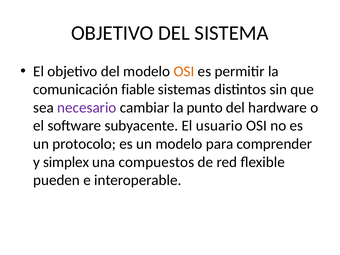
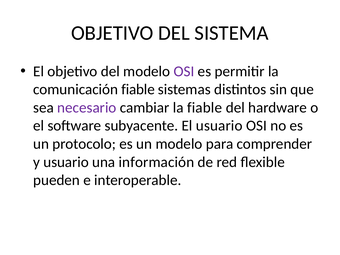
OSI at (184, 71) colour: orange -> purple
la punto: punto -> fiable
y simplex: simplex -> usuario
compuestos: compuestos -> información
